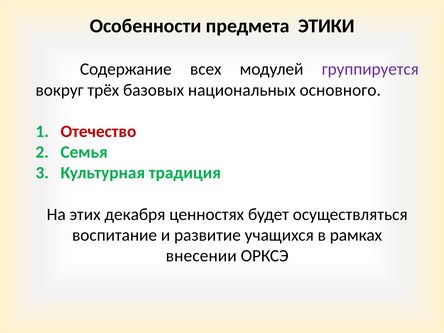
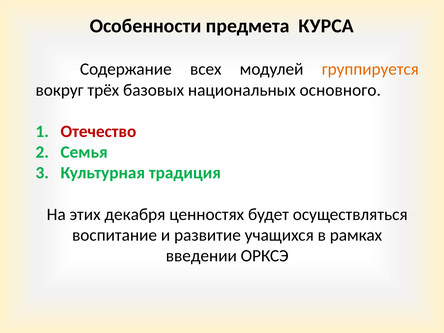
ЭТИКИ: ЭТИКИ -> КУРСА
группируется colour: purple -> orange
внесении: внесении -> введении
